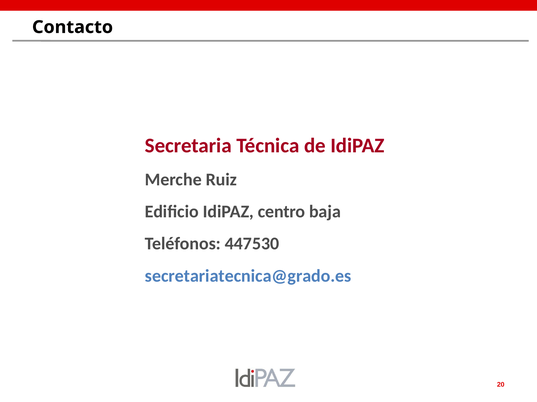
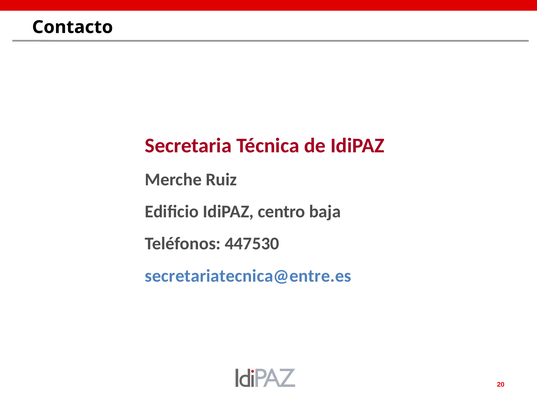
secretariatecnica@grado.es: secretariatecnica@grado.es -> secretariatecnica@entre.es
